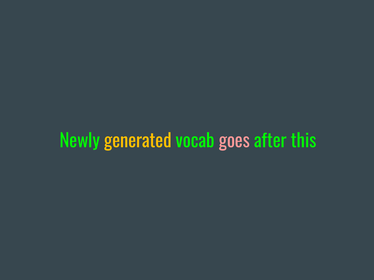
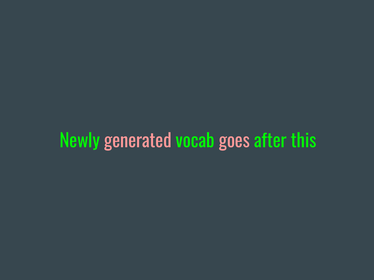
generated colour: yellow -> pink
